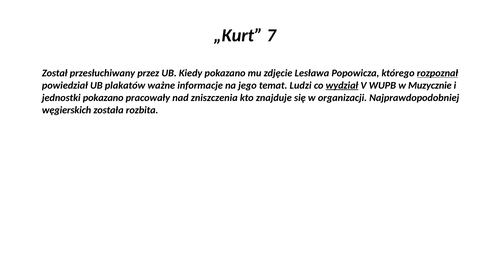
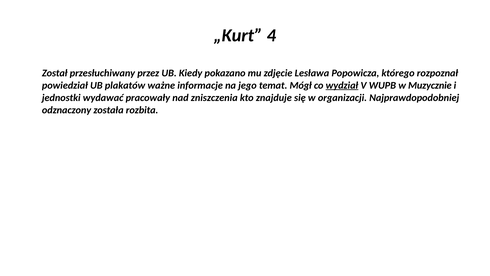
7: 7 -> 4
rozpoznał underline: present -> none
Ludzi: Ludzi -> Mógł
jednostki pokazano: pokazano -> wydawać
węgierskich: węgierskich -> odznaczony
